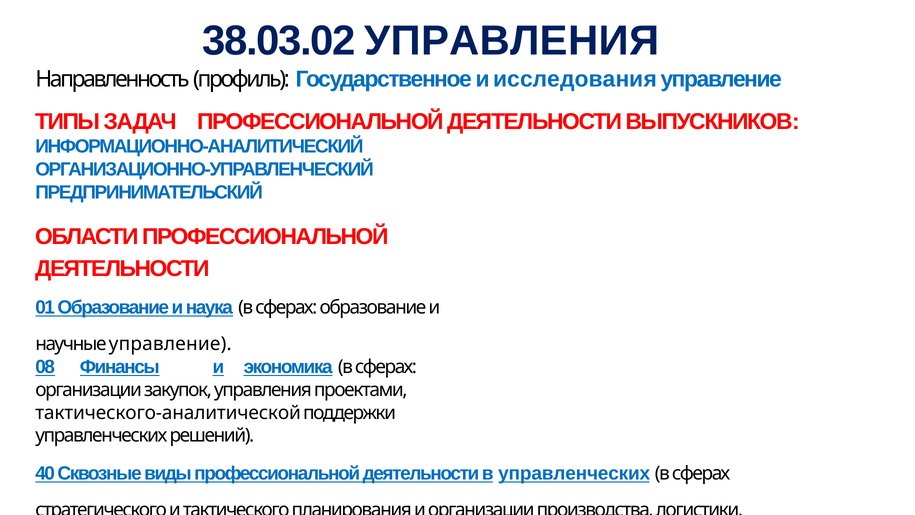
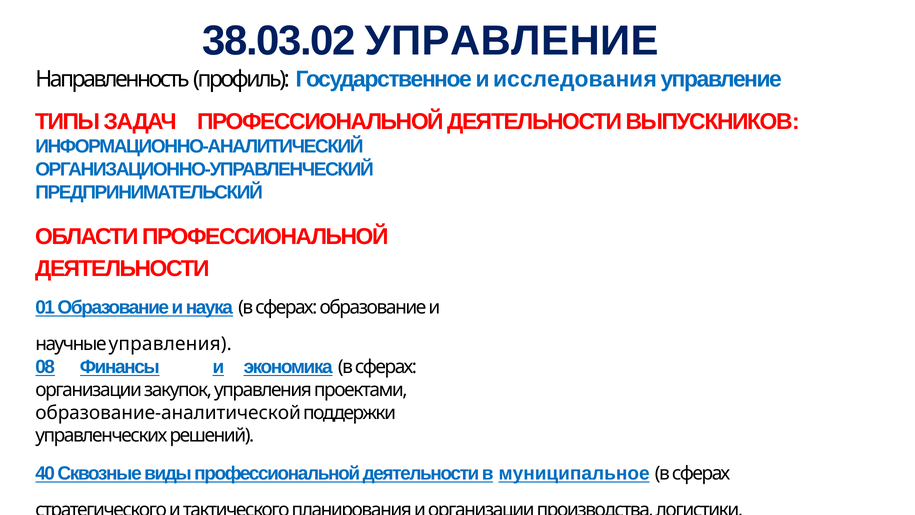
38.03.02 УПРАВЛЕНИЯ: УПРАВЛЕНИЯ -> УПРАВЛЕНИЕ
научные управление: управление -> управления
тактического-аналитической: тактического-аналитической -> образование-аналитической
в управленческих: управленческих -> муниципальное
